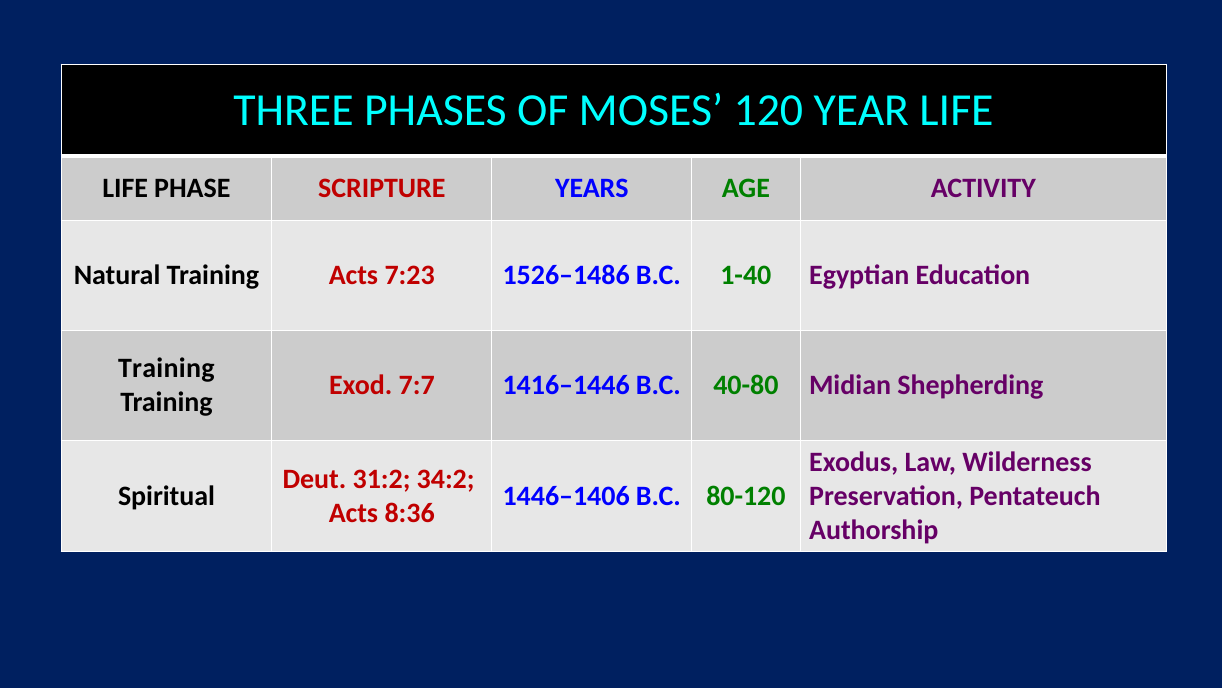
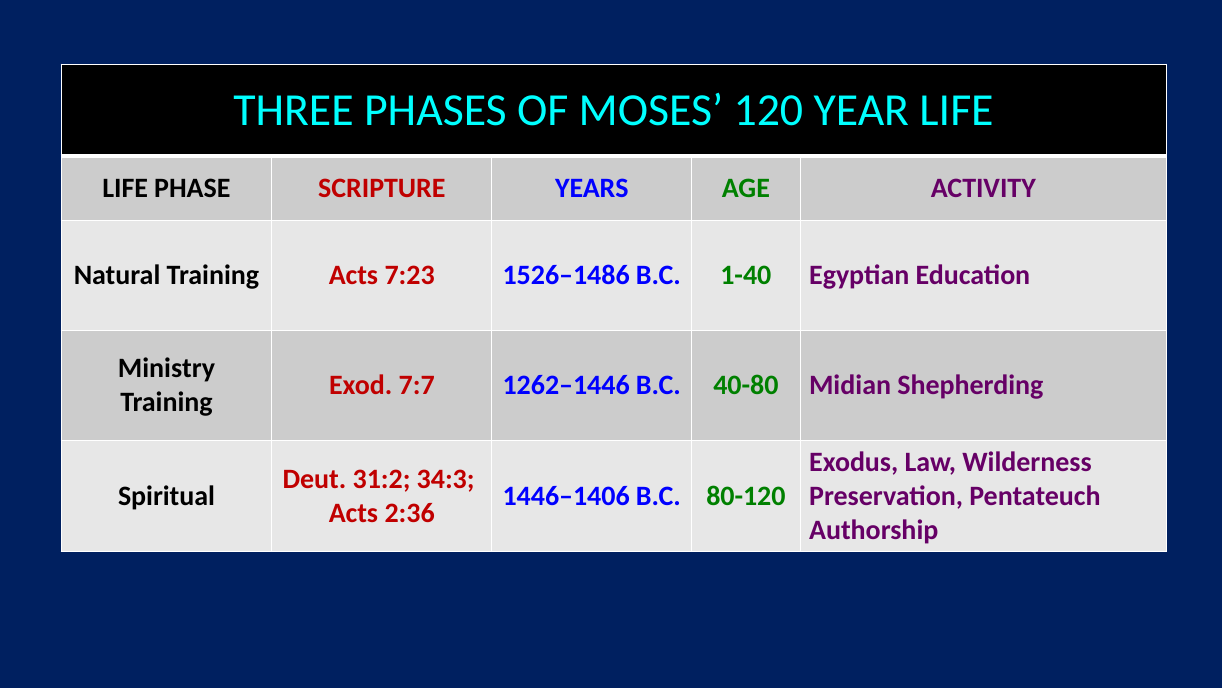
Training at (166, 368): Training -> Ministry
1416–1446: 1416–1446 -> 1262–1446
34:2: 34:2 -> 34:3
8:36: 8:36 -> 2:36
